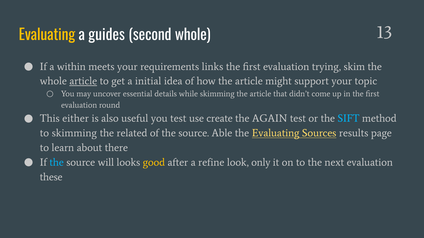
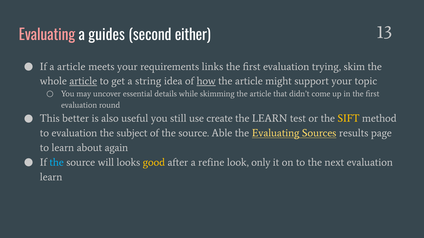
Evaluating at (47, 35) colour: yellow -> pink
second whole: whole -> either
a within: within -> article
initial: initial -> string
how underline: none -> present
either: either -> better
you test: test -> still
the AGAIN: AGAIN -> LEARN
SIFT colour: light blue -> yellow
to skimming: skimming -> evaluation
related: related -> subject
there: there -> again
these at (51, 177): these -> learn
